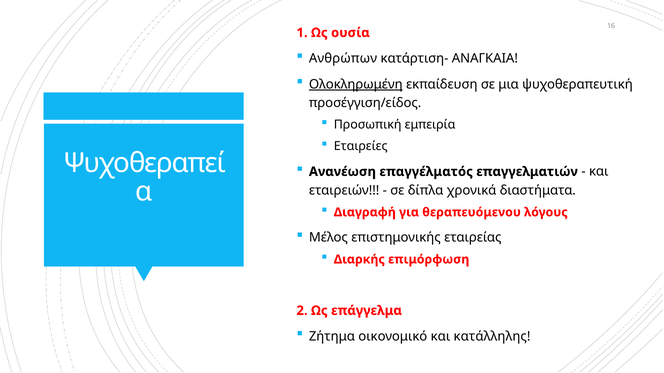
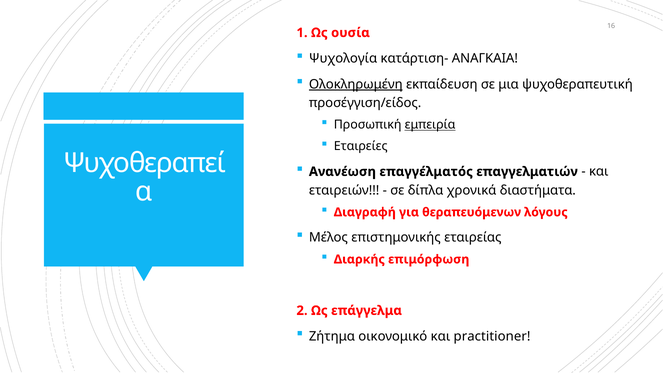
Ανθρώπων: Ανθρώπων -> Ψυχολογία
εμπειρία underline: none -> present
θεραπευόμενου: θεραπευόμενου -> θεραπευόμενων
κατάλληλης: κατάλληλης -> practitioner
